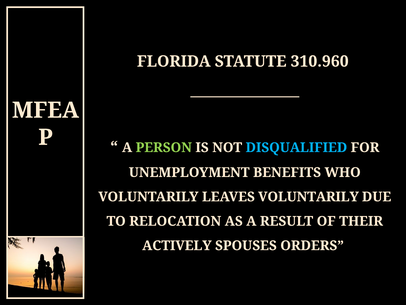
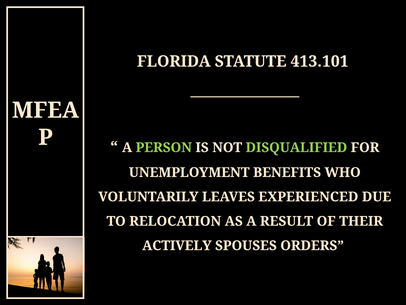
310.960: 310.960 -> 413.101
DISQUALIFIED colour: light blue -> light green
LEAVES VOLUNTARILY: VOLUNTARILY -> EXPERIENCED
